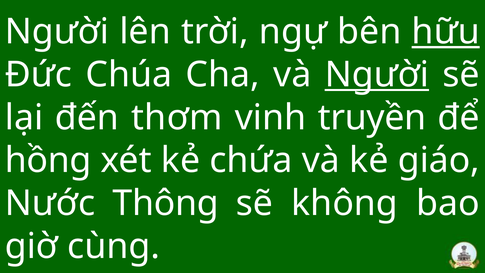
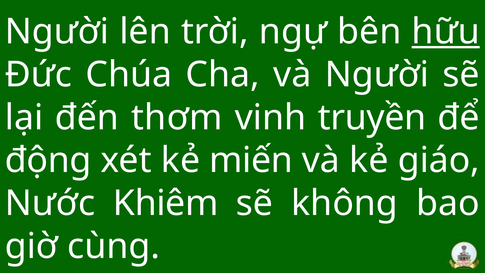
Người at (377, 75) underline: present -> none
hồng: hồng -> động
chứa: chứa -> miến
Thông: Thông -> Khiêm
